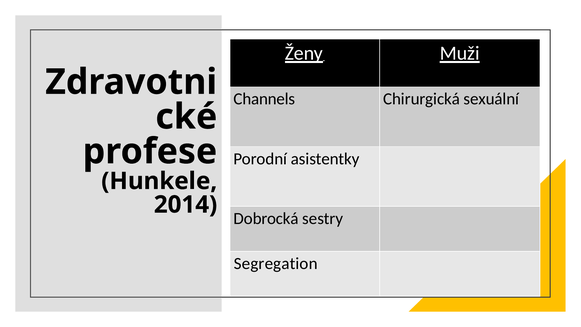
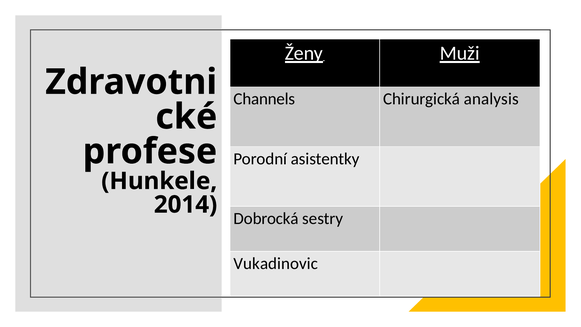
sexuální: sexuální -> analysis
Segregation: Segregation -> Vukadinovic
